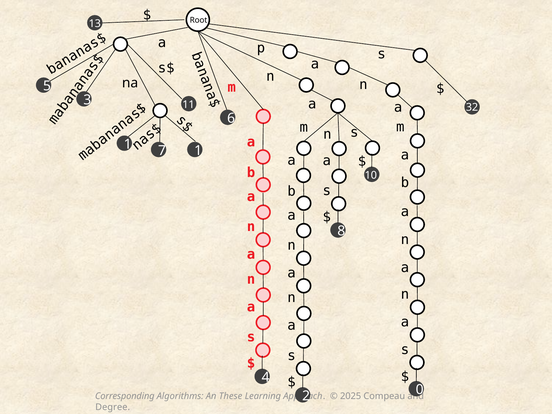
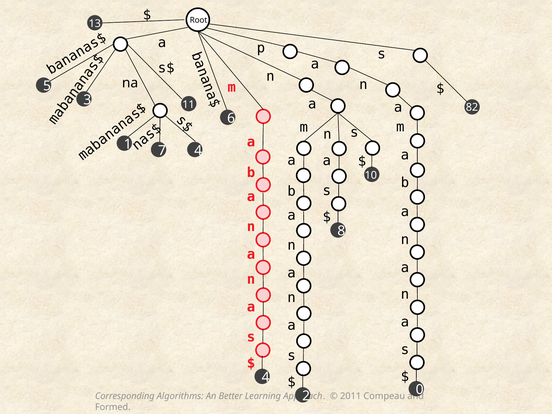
32: 32 -> 82
7 1: 1 -> 4
These: These -> Better
2025: 2025 -> 2011
Degree: Degree -> Formed
